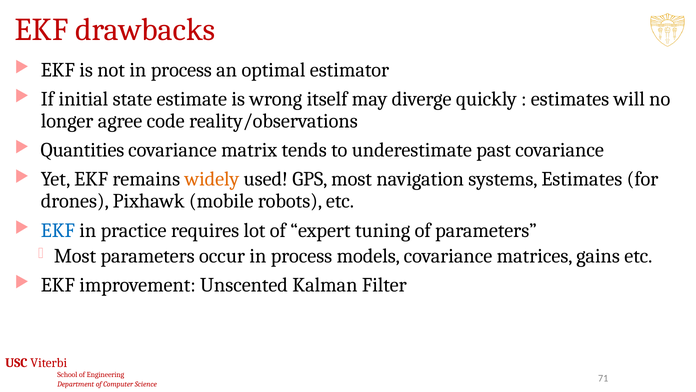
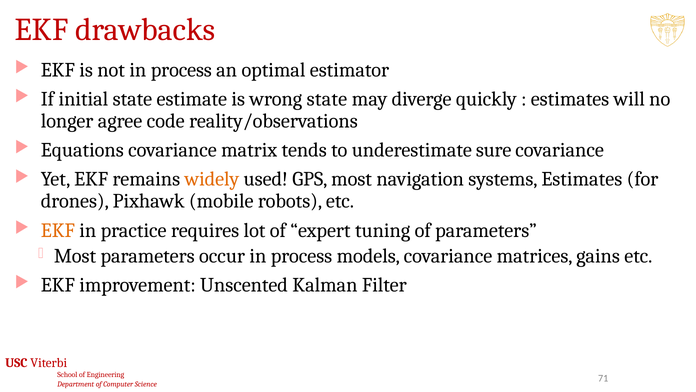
wrong itself: itself -> state
Quantities: Quantities -> Equations
past: past -> sure
EKF at (58, 230) colour: blue -> orange
